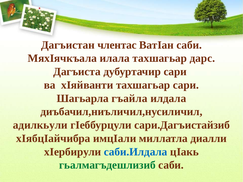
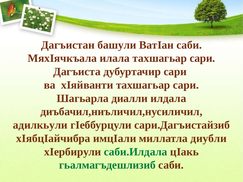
члентас: члентас -> башули
илала тахшагьар дарс: дарс -> сари
гъайла: гъайла -> диалли
диалли: диалли -> диубли
саби.Илдала colour: blue -> green
